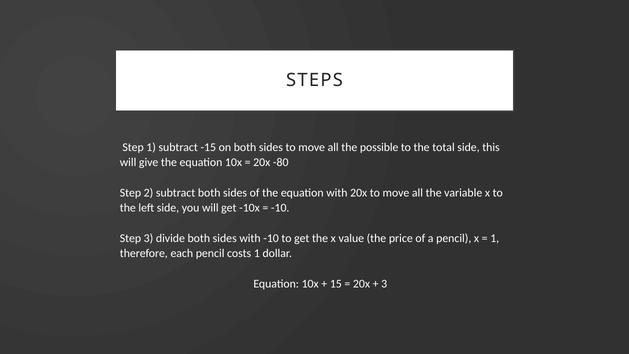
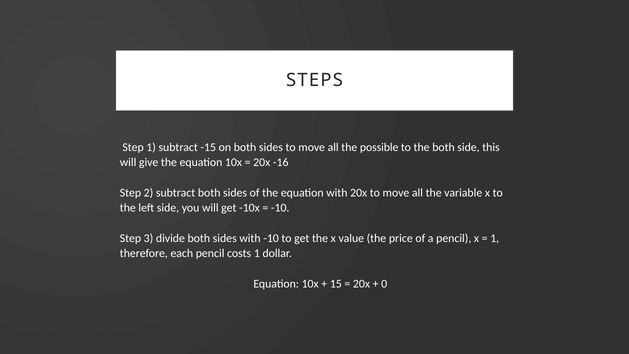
the total: total -> both
-80: -80 -> -16
3 at (384, 284): 3 -> 0
